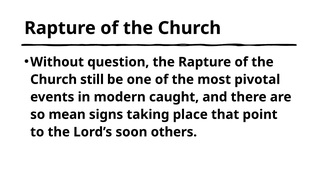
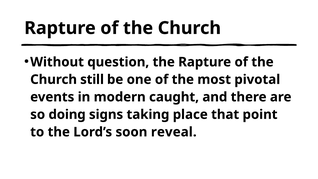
mean: mean -> doing
others: others -> reveal
